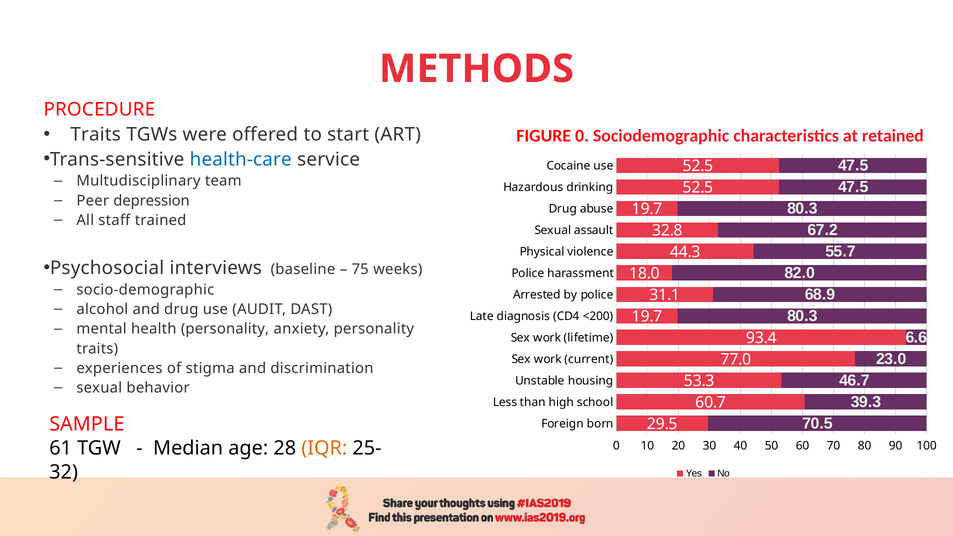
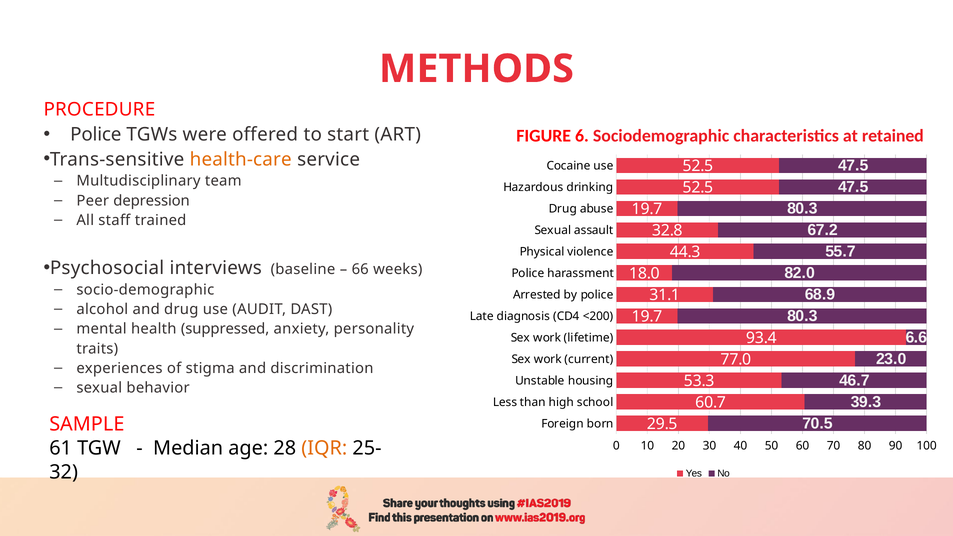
Traits at (96, 134): Traits -> Police
FIGURE 0: 0 -> 6
health-care colour: blue -> orange
75: 75 -> 66
health personality: personality -> suppressed
